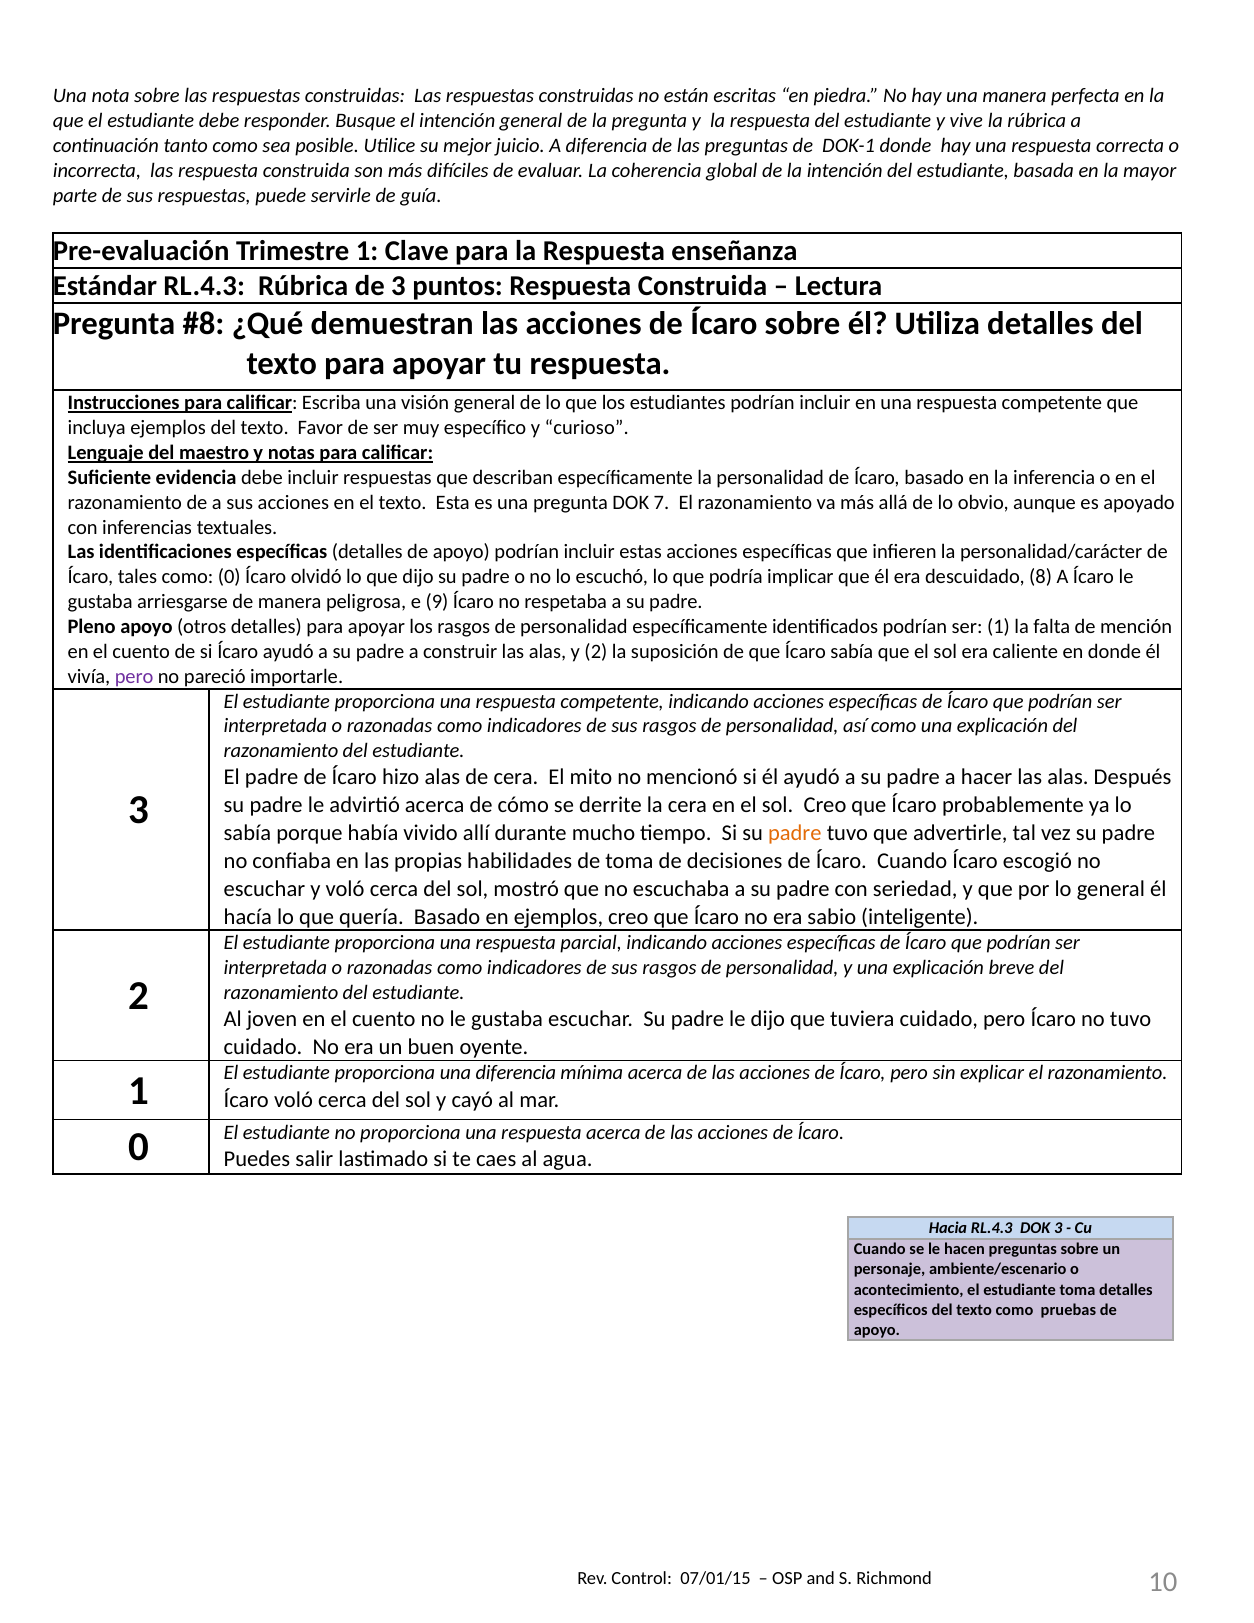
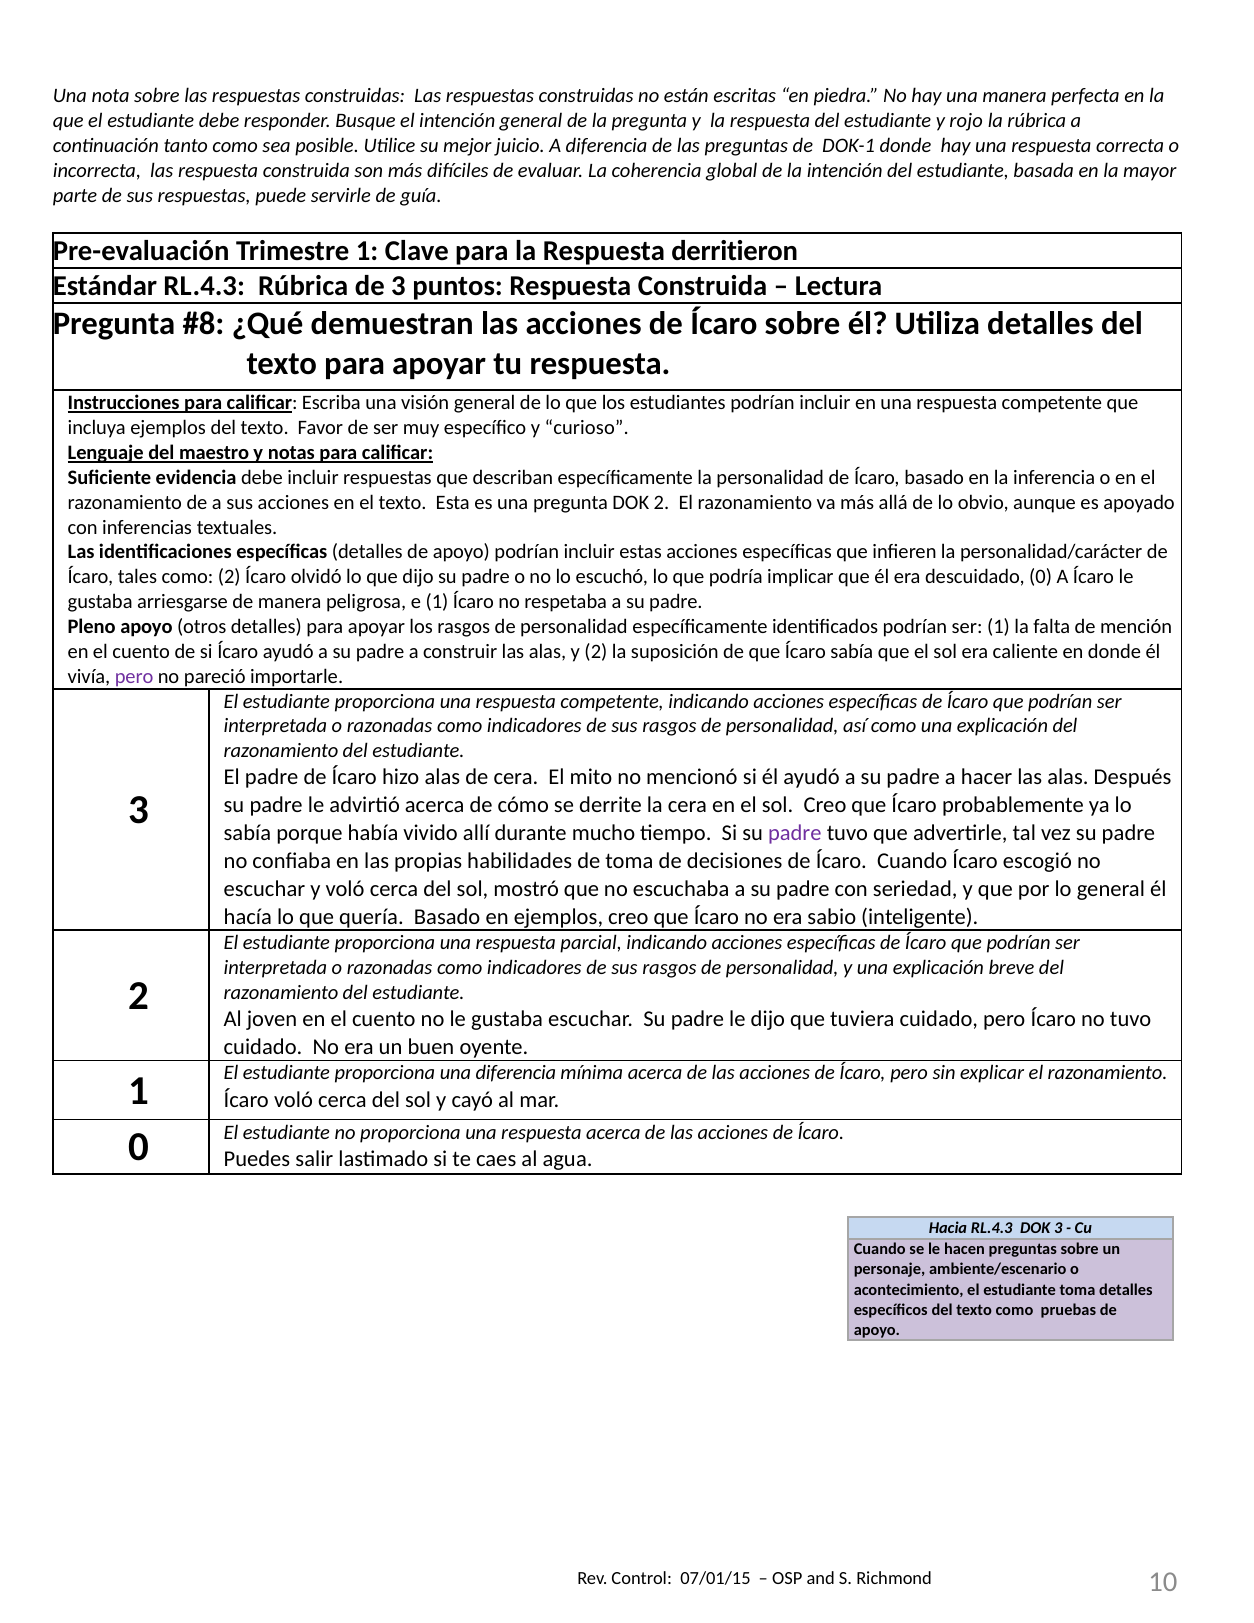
vive: vive -> rojo
enseñanza: enseñanza -> derritieron
DOK 7: 7 -> 2
como 0: 0 -> 2
descuidado 8: 8 -> 0
e 9: 9 -> 1
padre at (795, 833) colour: orange -> purple
